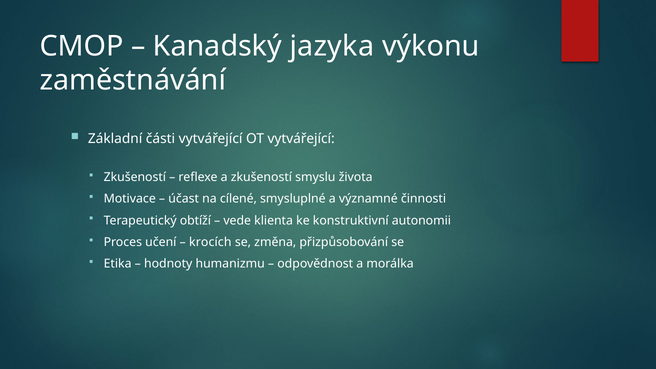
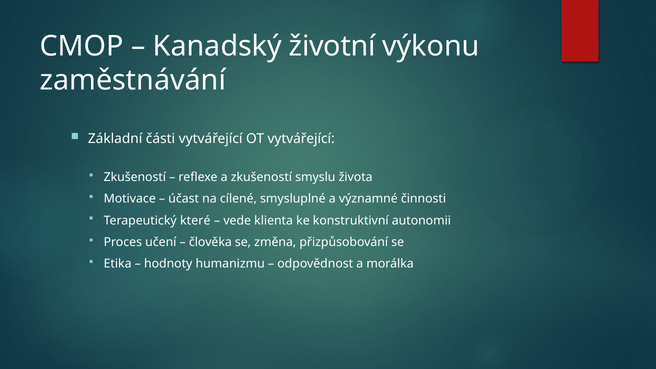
jazyka: jazyka -> životní
obtíží: obtíží -> které
krocích: krocích -> člověka
